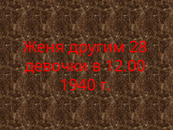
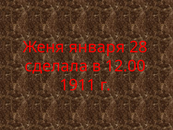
другим: другим -> января
девочки: девочки -> сделала
1940: 1940 -> 1911
